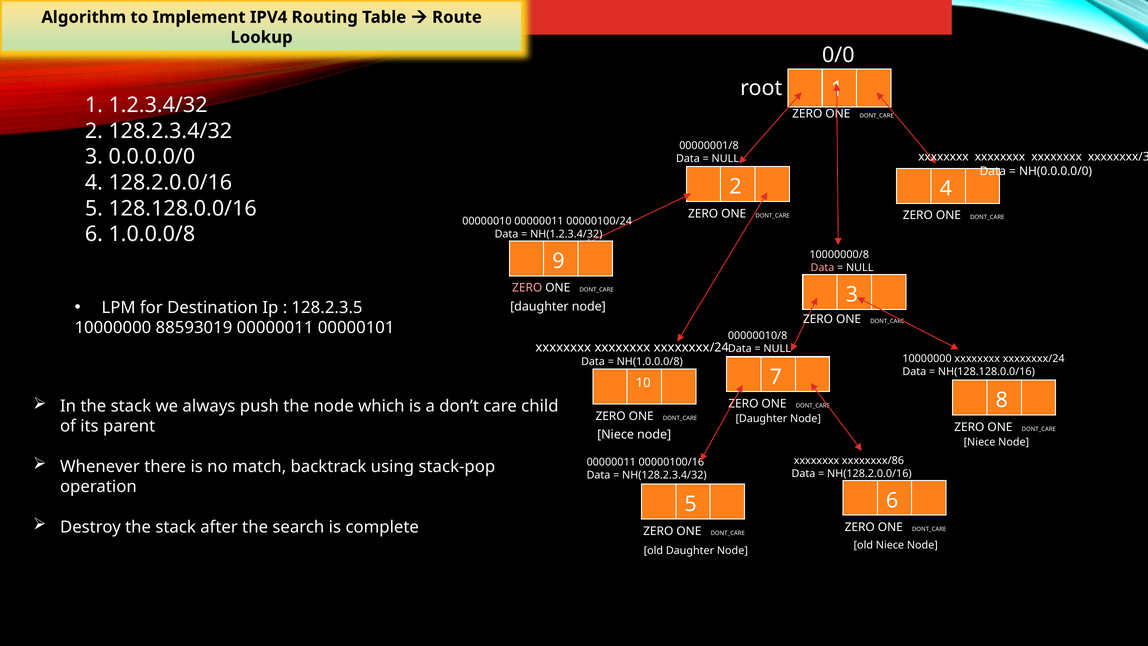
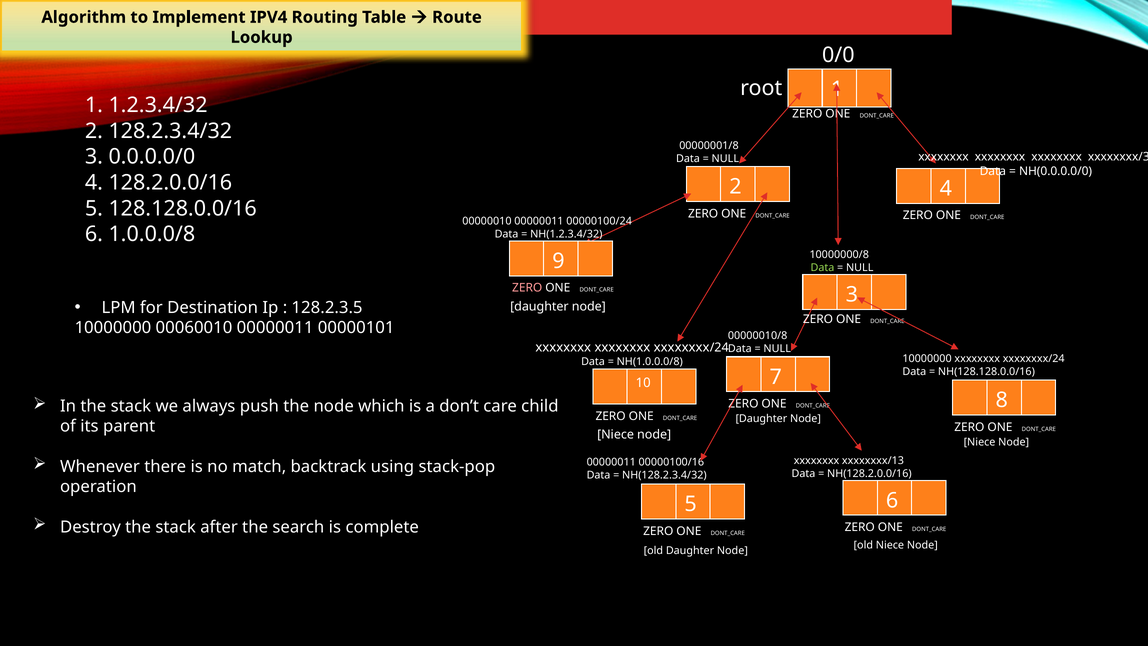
Data at (822, 268) colour: pink -> light green
88593019: 88593019 -> 00060010
xxxxxxxx/86: xxxxxxxx/86 -> xxxxxxxx/13
